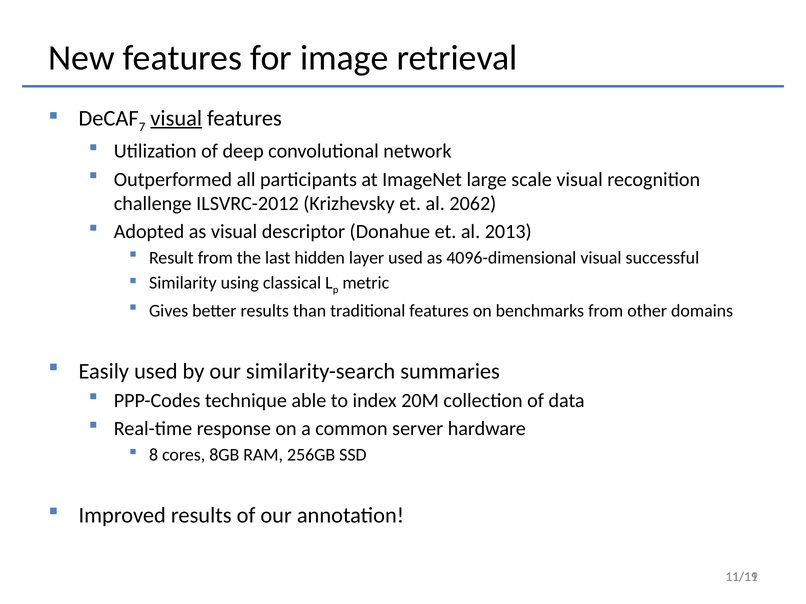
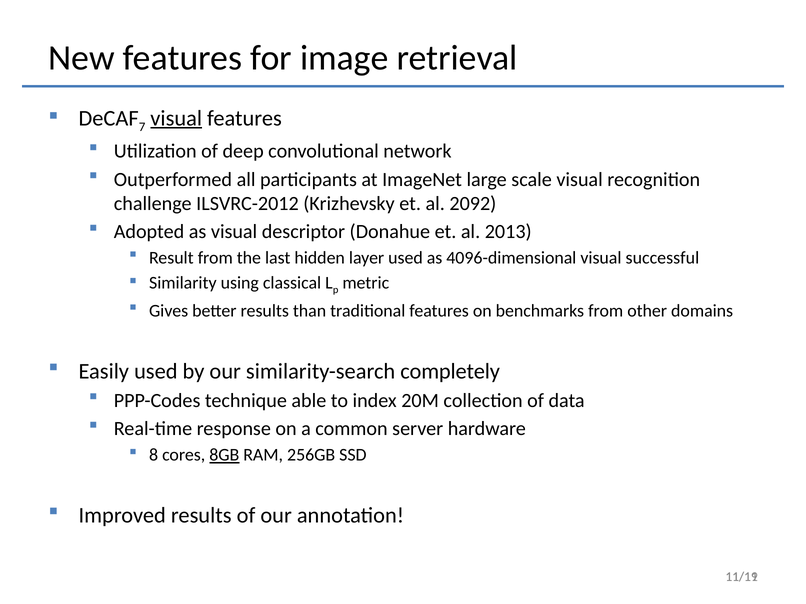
2062: 2062 -> 2092
summaries: summaries -> completely
8GB underline: none -> present
